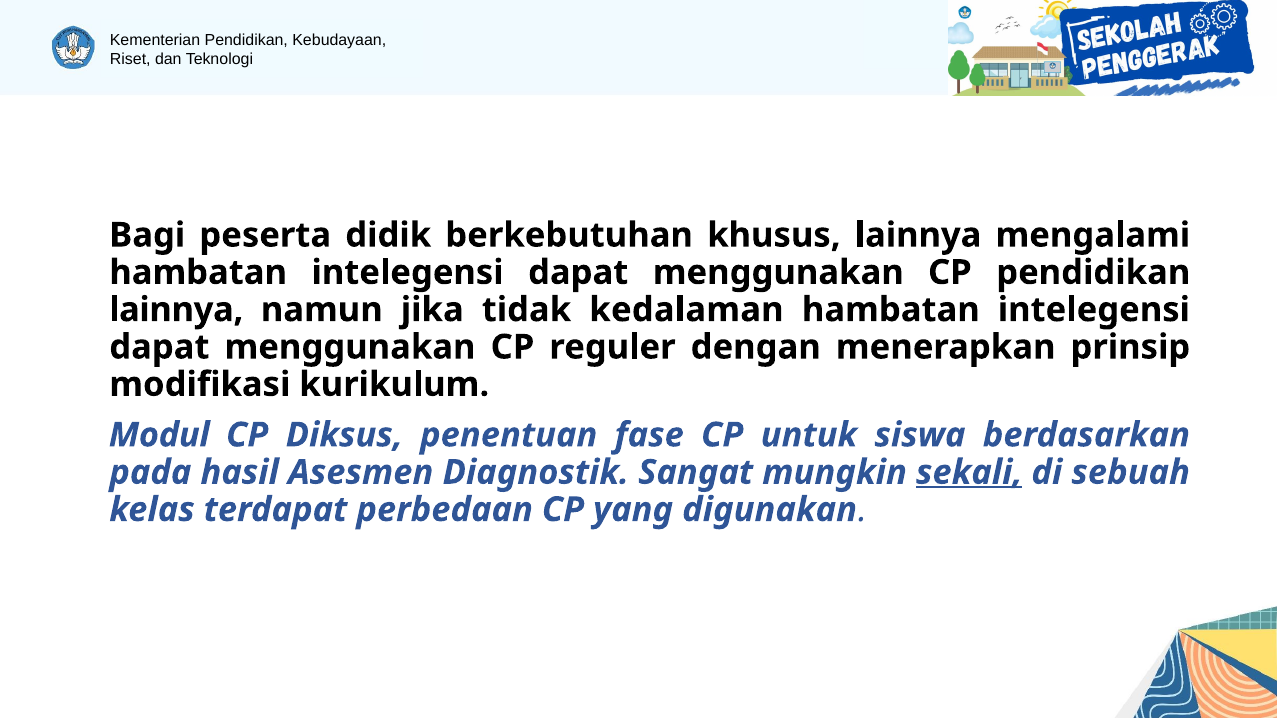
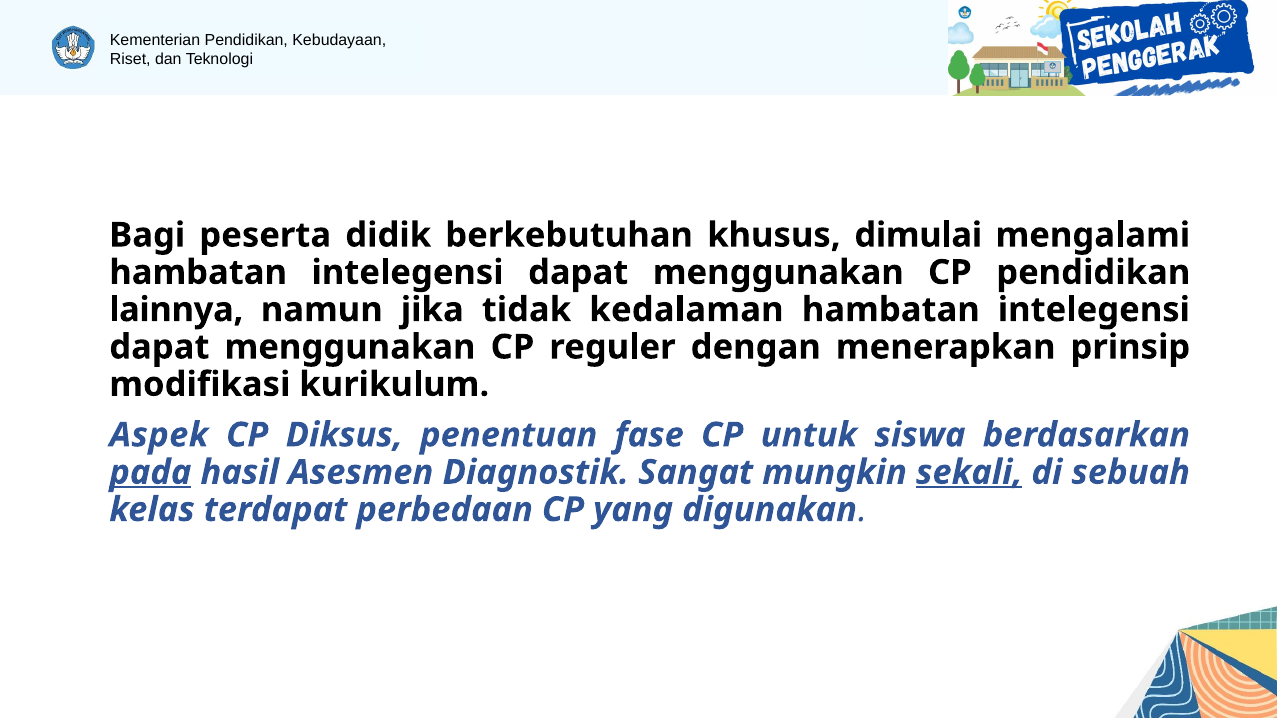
khusus lainnya: lainnya -> dimulai
Modul: Modul -> Aspek
pada underline: none -> present
